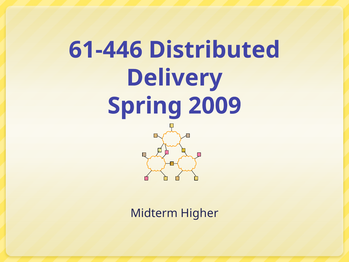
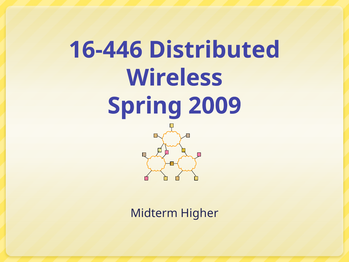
61-446: 61-446 -> 16-446
Delivery: Delivery -> Wireless
